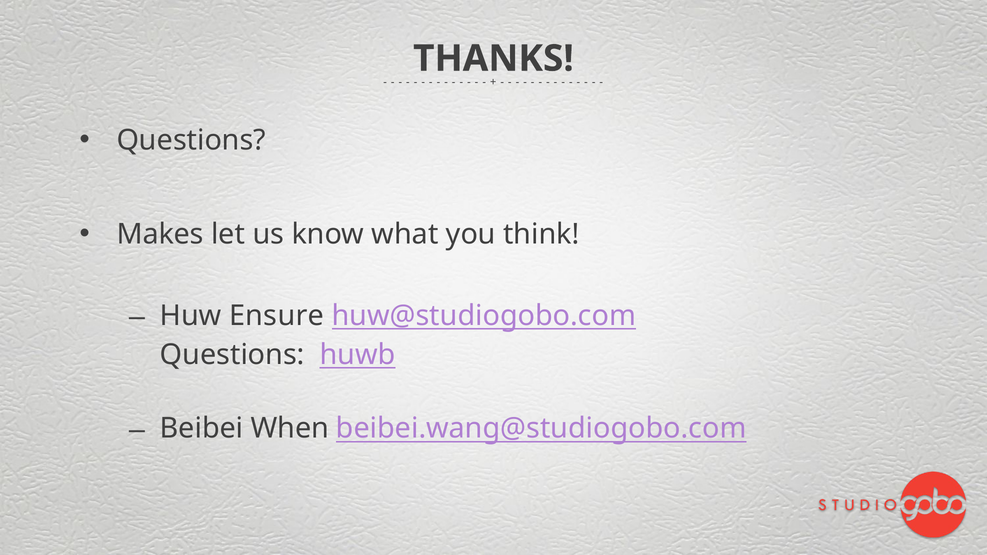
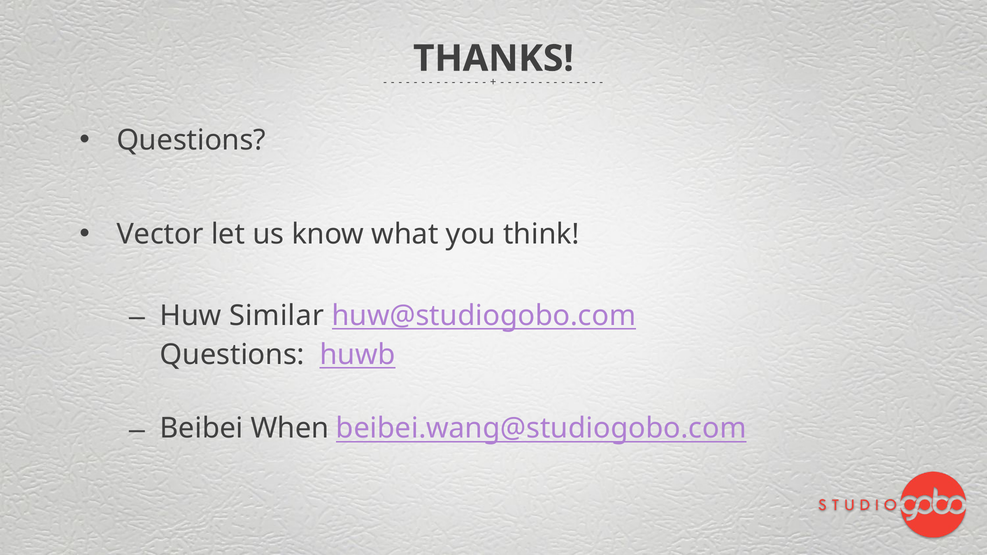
Makes: Makes -> Vector
Ensure: Ensure -> Similar
